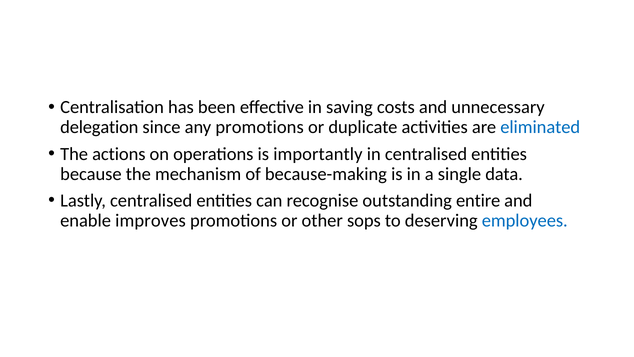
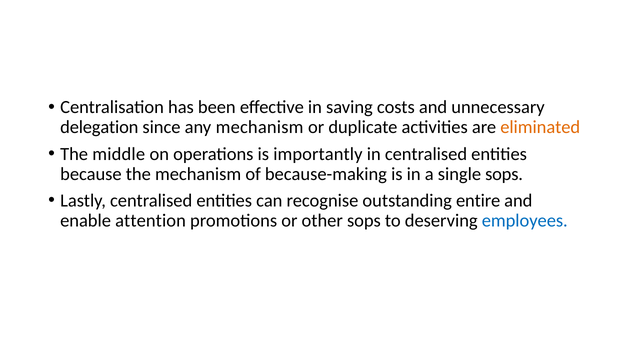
any promotions: promotions -> mechanism
eliminated colour: blue -> orange
actions: actions -> middle
single data: data -> sops
improves: improves -> attention
